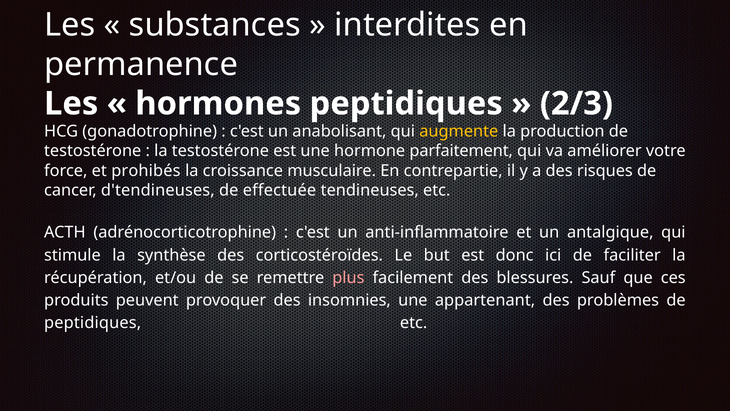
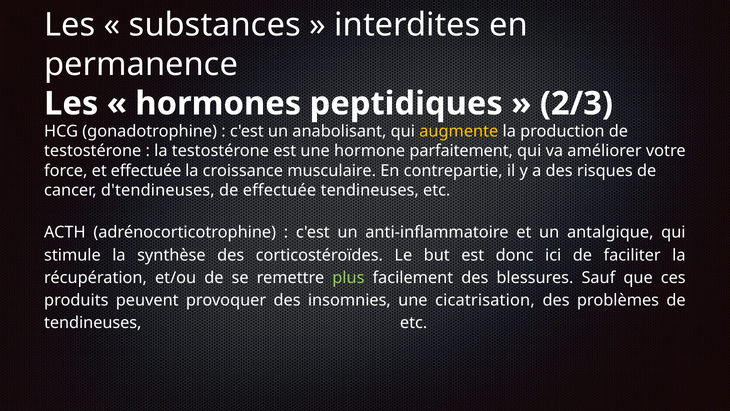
et prohibés: prohibés -> effectuée
plus colour: pink -> light green
appartenant: appartenant -> cicatrisation
peptidiques at (93, 323): peptidiques -> tendineuses
